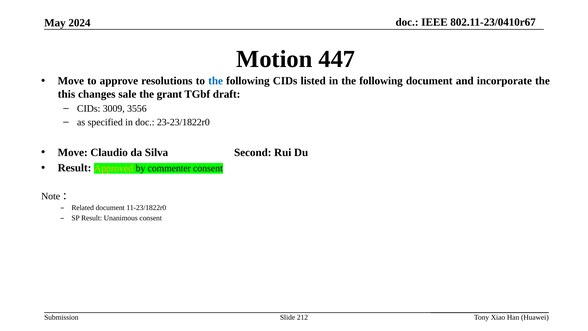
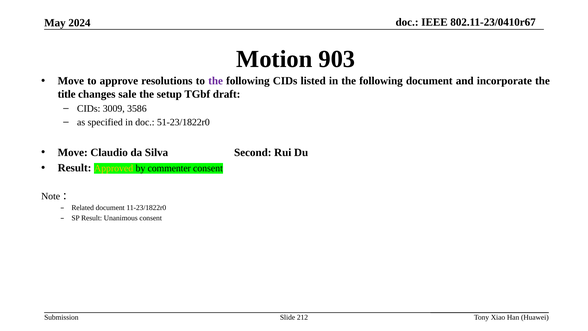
447: 447 -> 903
the at (216, 81) colour: blue -> purple
this: this -> title
grant: grant -> setup
3556: 3556 -> 3586
23-23/1822r0: 23-23/1822r0 -> 51-23/1822r0
